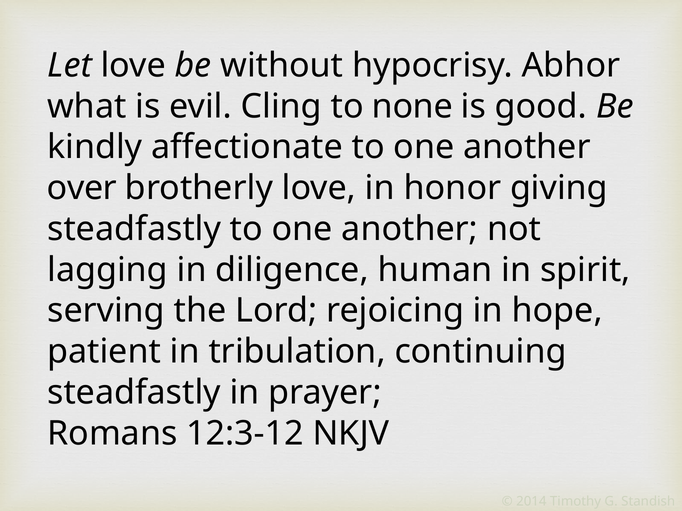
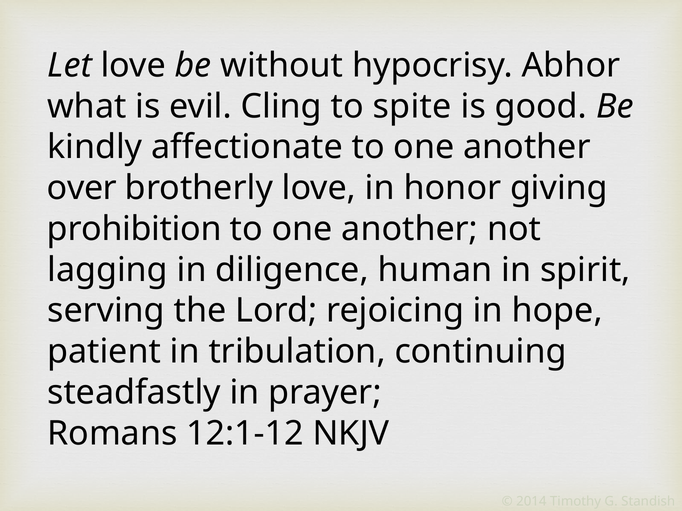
none: none -> spite
steadfastly at (134, 229): steadfastly -> prohibition
12:3-12: 12:3-12 -> 12:1-12
